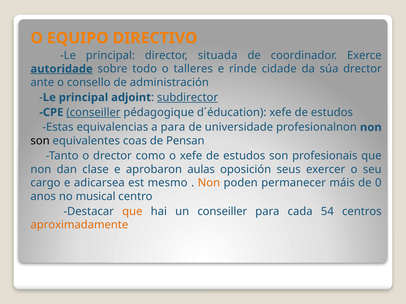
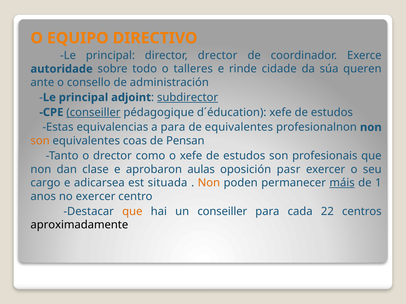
director situada: situada -> drector
autoridade underline: present -> none
súa drector: drector -> queren
de universidade: universidade -> equivalentes
son at (40, 141) colour: black -> orange
seus: seus -> pasr
mesmo: mesmo -> situada
máis underline: none -> present
0: 0 -> 1
no musical: musical -> exercer
54: 54 -> 22
aproximadamente colour: orange -> black
